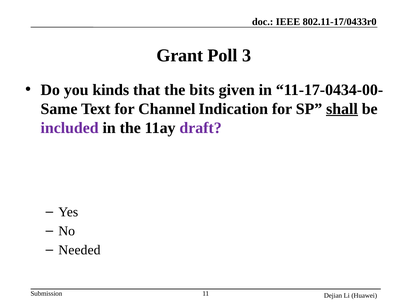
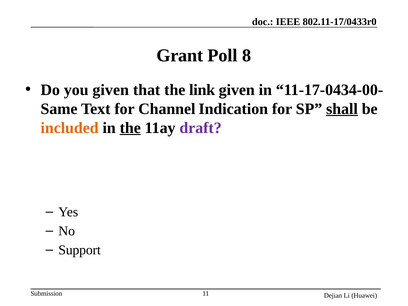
3: 3 -> 8
you kinds: kinds -> given
bits: bits -> link
included colour: purple -> orange
the at (130, 128) underline: none -> present
Needed: Needed -> Support
